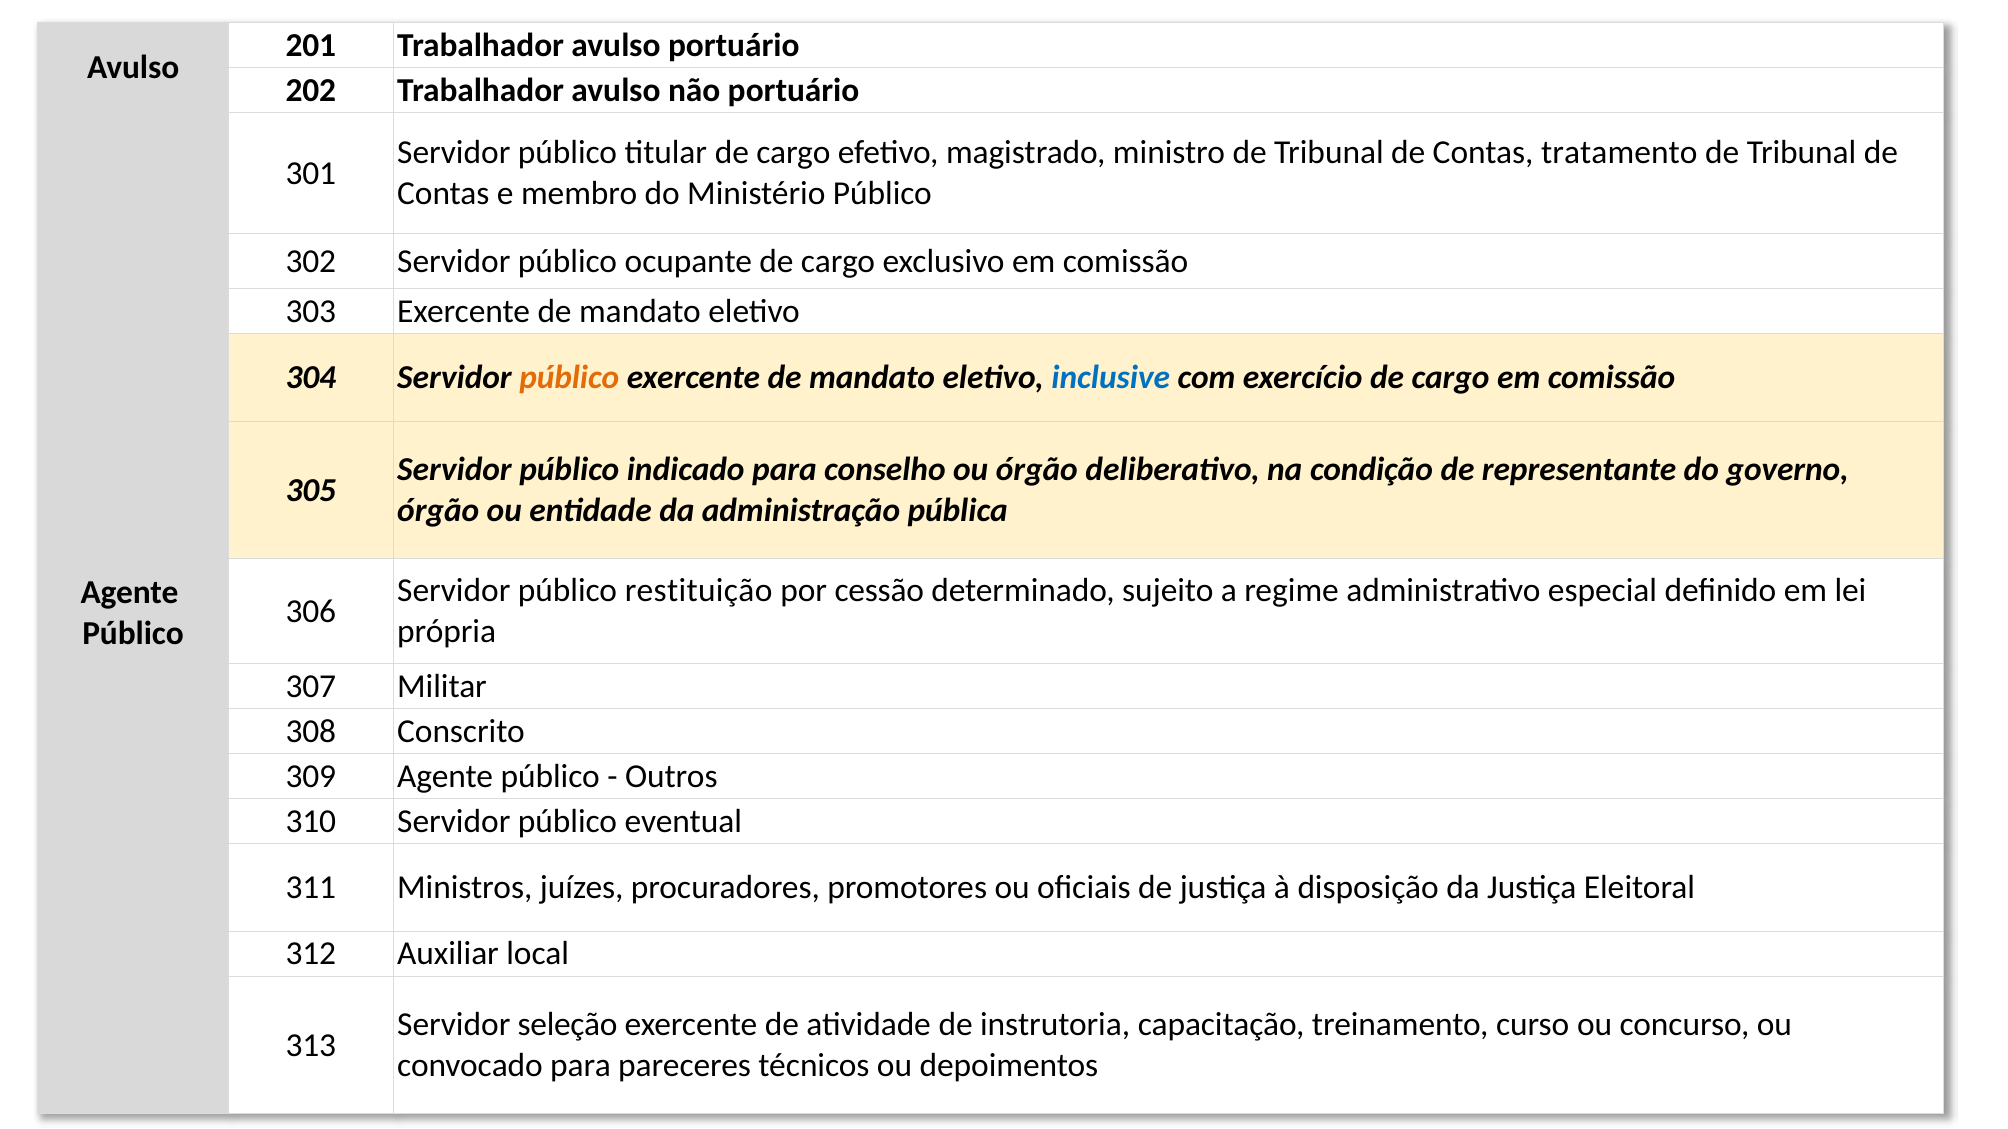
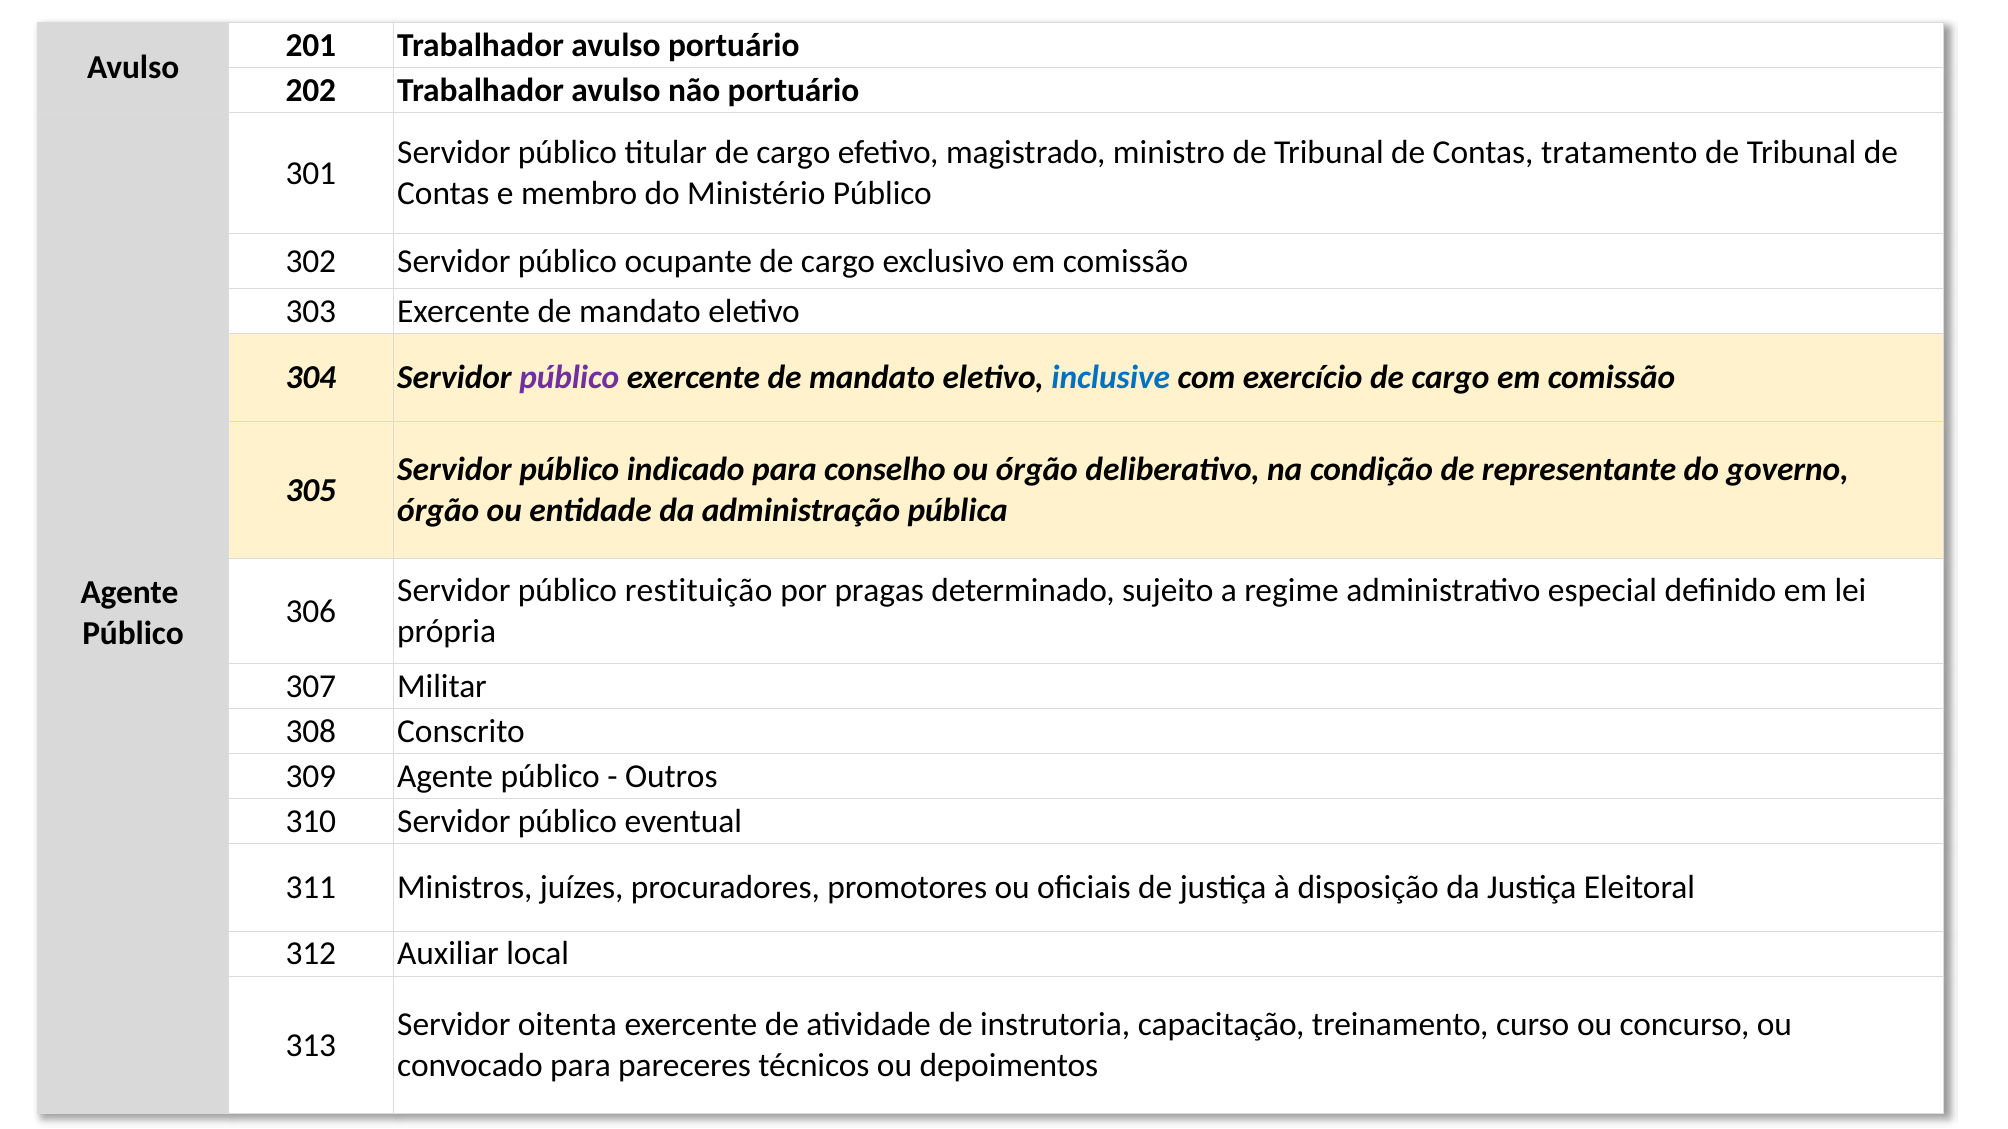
público at (569, 378) colour: orange -> purple
cessão: cessão -> pragas
seleção: seleção -> oitenta
